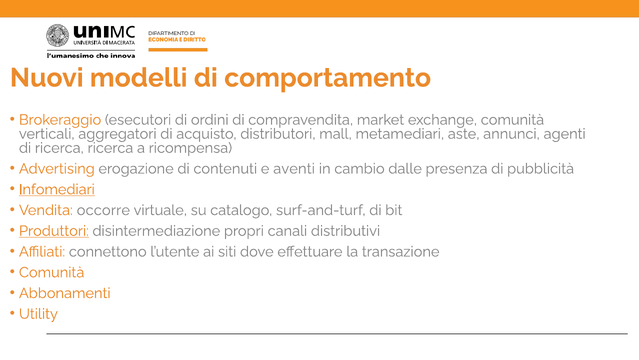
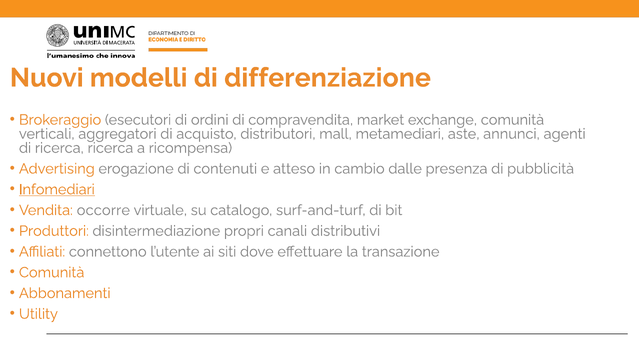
comportamento: comportamento -> differenziazione
aventi: aventi -> atteso
Produttori underline: present -> none
